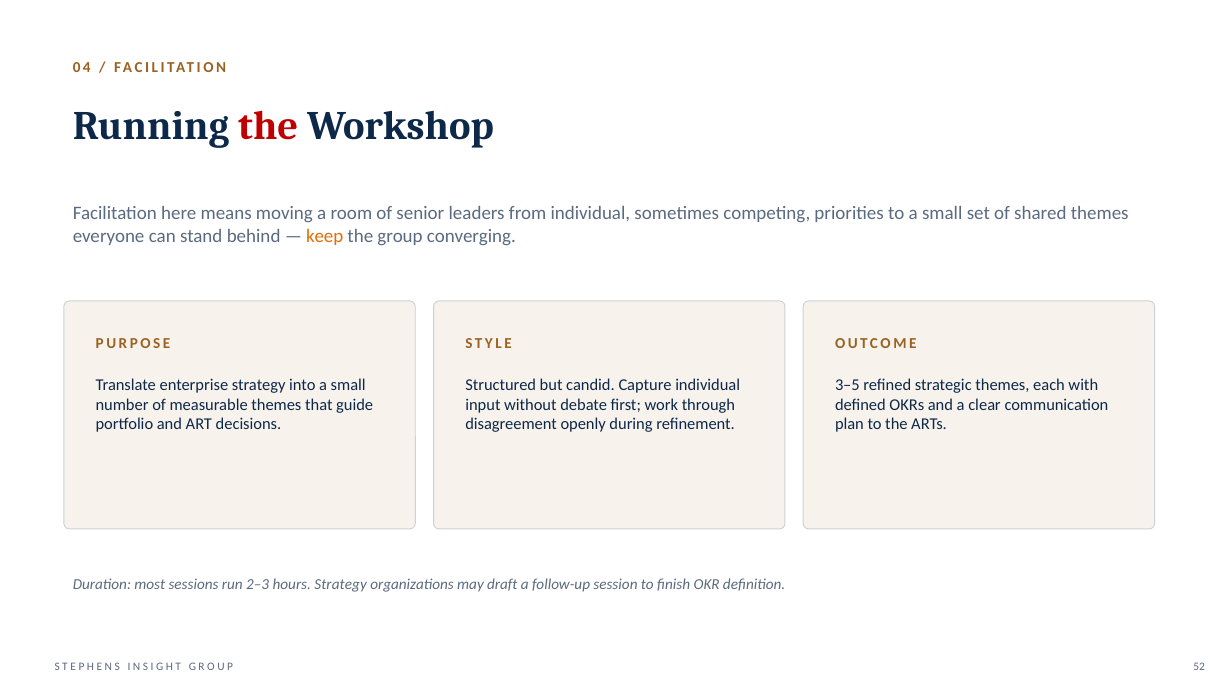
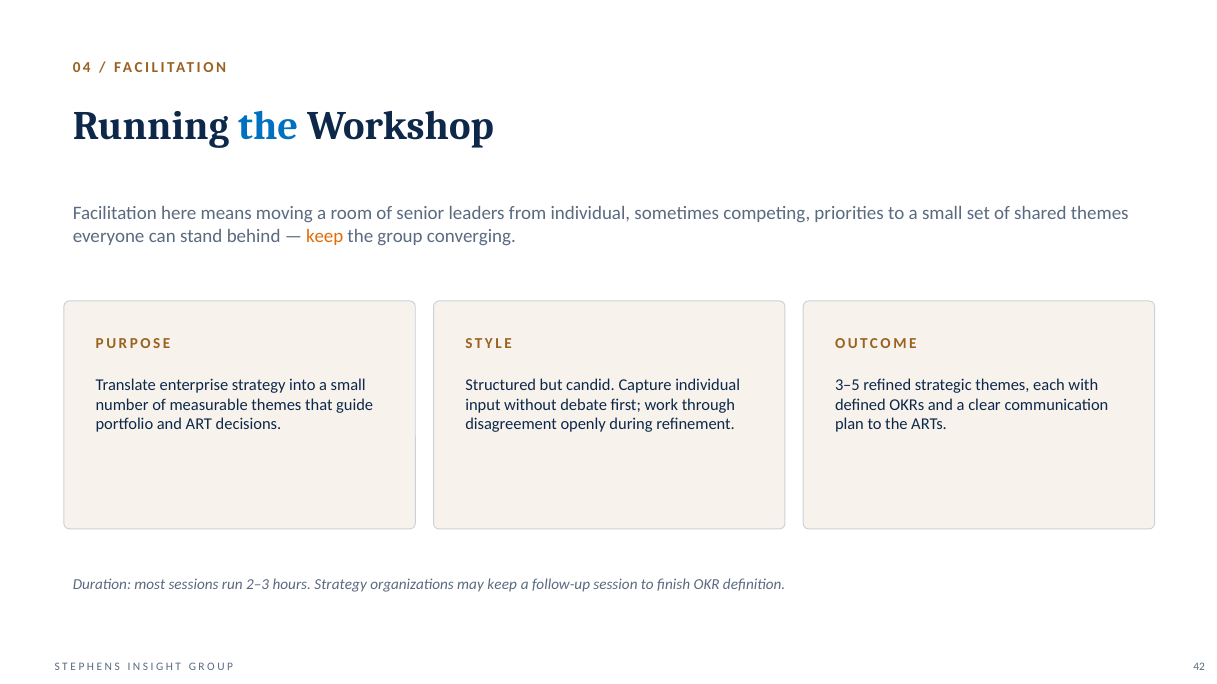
the at (268, 126) colour: red -> blue
may draft: draft -> keep
52: 52 -> 42
